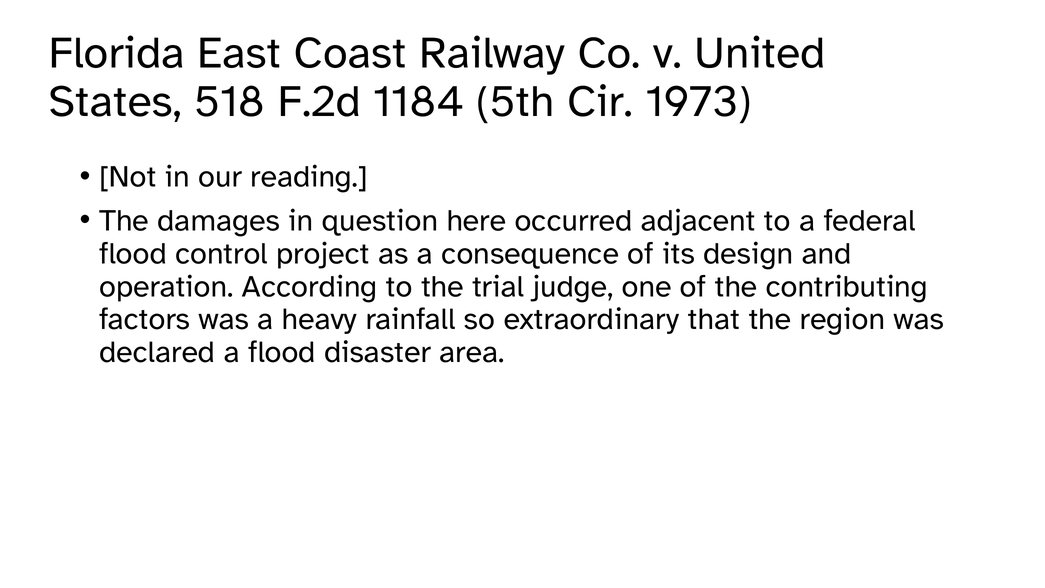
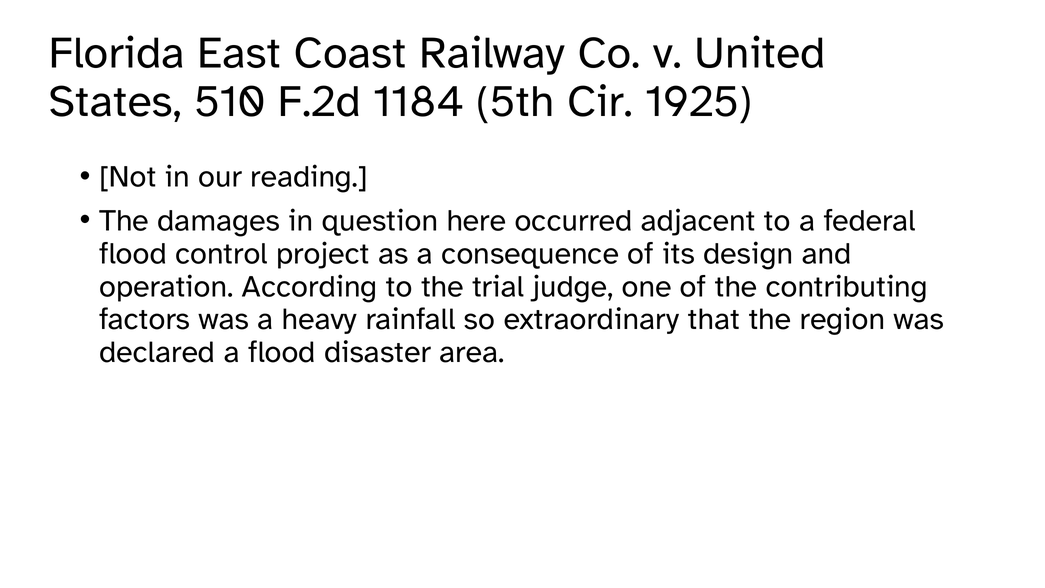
518: 518 -> 510
1973: 1973 -> 1925
